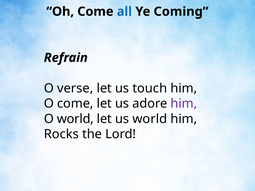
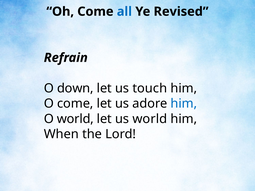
Coming: Coming -> Revised
verse: verse -> down
him at (184, 104) colour: purple -> blue
Rocks: Rocks -> When
